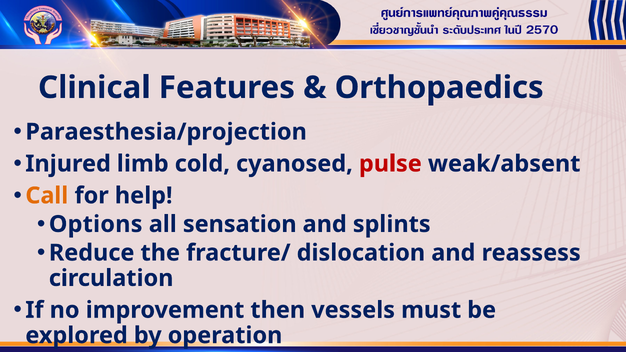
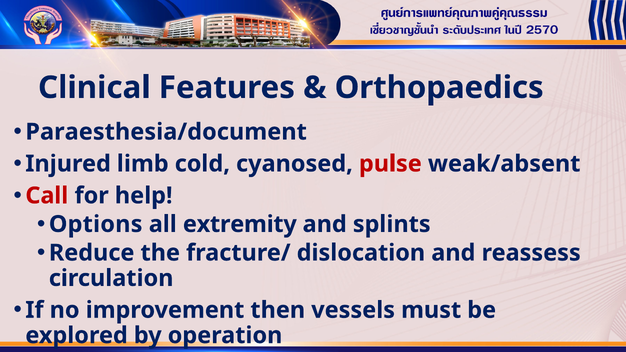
Paraesthesia/projection: Paraesthesia/projection -> Paraesthesia/document
Call colour: orange -> red
sensation: sensation -> extremity
